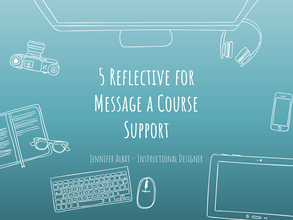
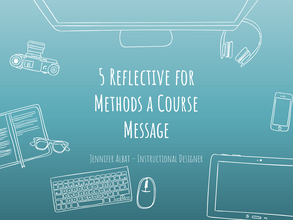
Message: Message -> Methods
Support: Support -> Message
